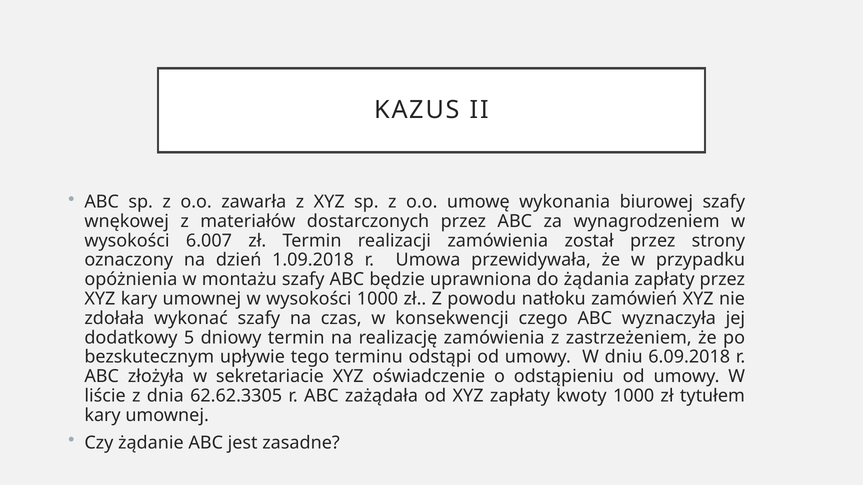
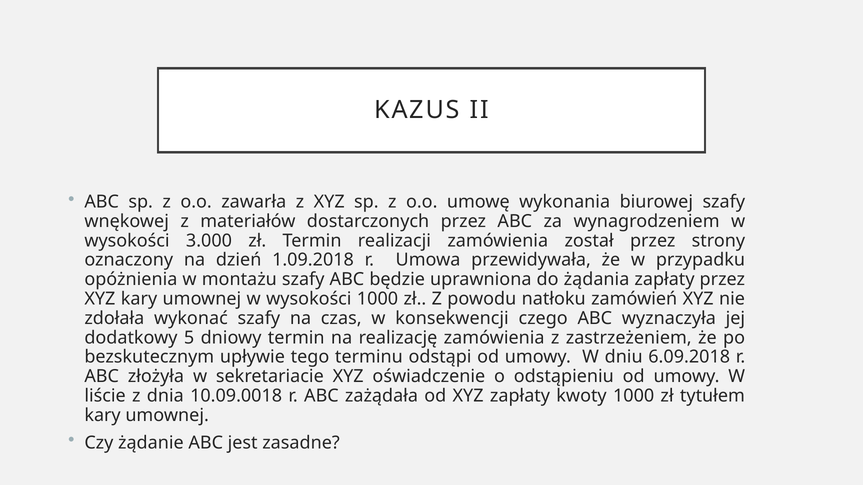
6.007: 6.007 -> 3.000
62.62.3305: 62.62.3305 -> 10.09.0018
